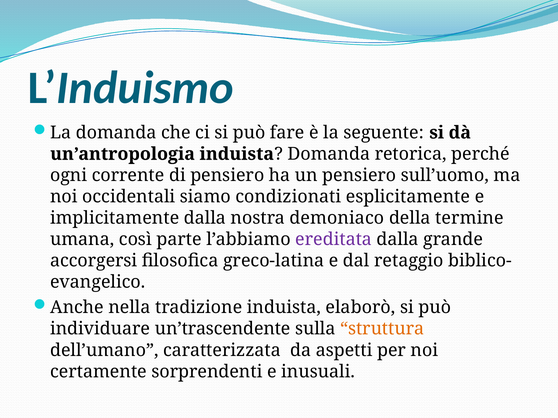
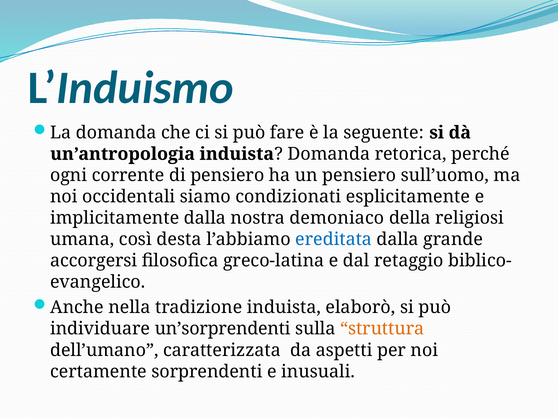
termine: termine -> religiosi
parte: parte -> desta
ereditata colour: purple -> blue
un’trascendente: un’trascendente -> un’sorprendenti
